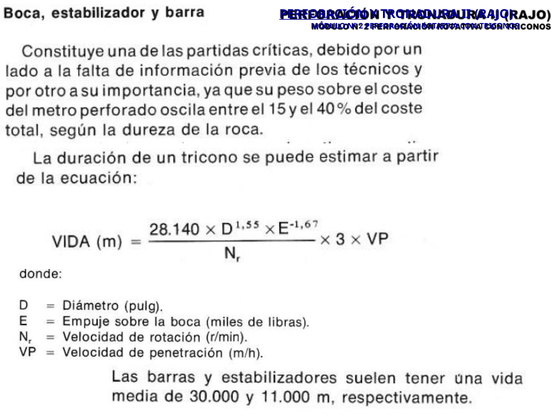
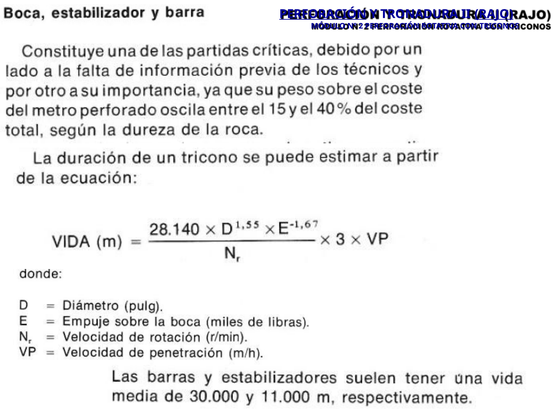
RAJO underline: none -> present
